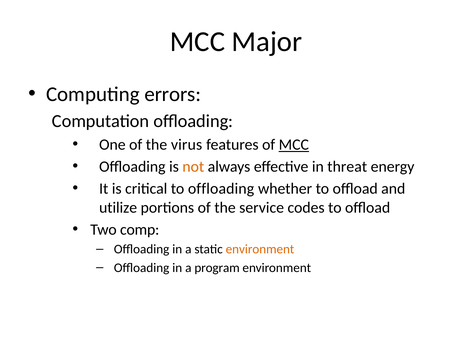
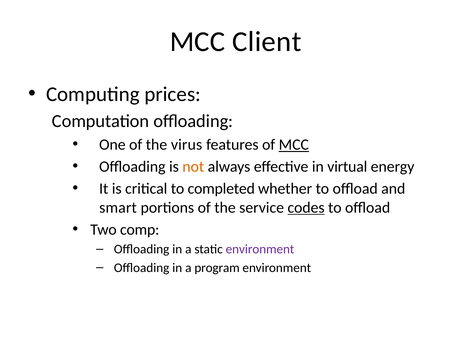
Major: Major -> Client
errors: errors -> prices
threat: threat -> virtual
to offloading: offloading -> completed
utilize: utilize -> smart
codes underline: none -> present
environment at (260, 249) colour: orange -> purple
